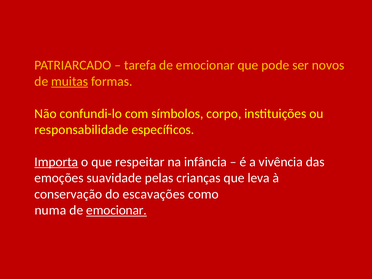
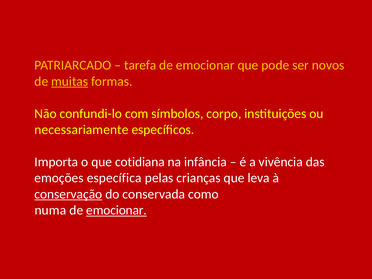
responsabilidade: responsabilidade -> necessariamente
Importa underline: present -> none
respeitar: respeitar -> cotidiana
suavidade: suavidade -> específica
conservação underline: none -> present
escavações: escavações -> conservada
